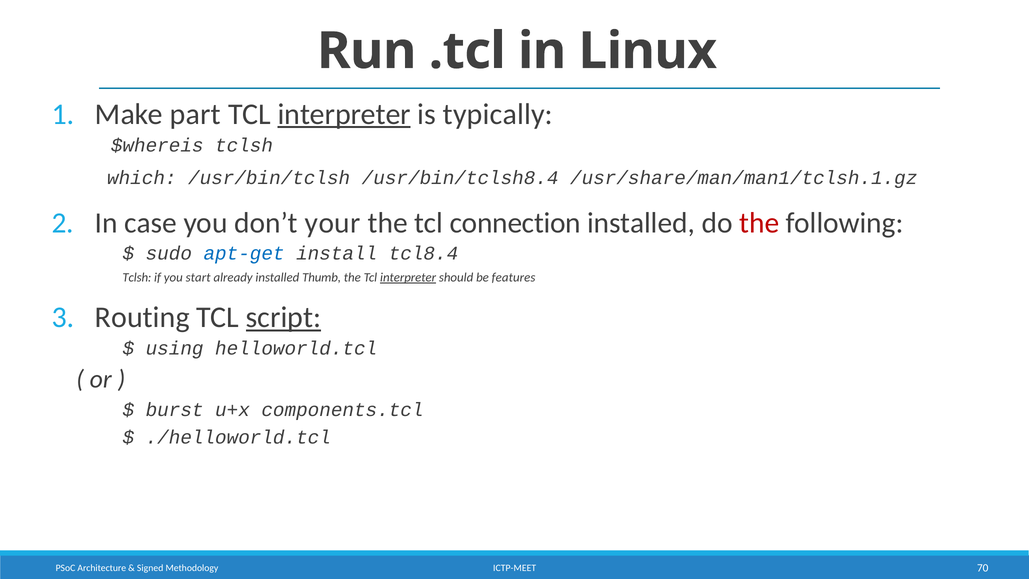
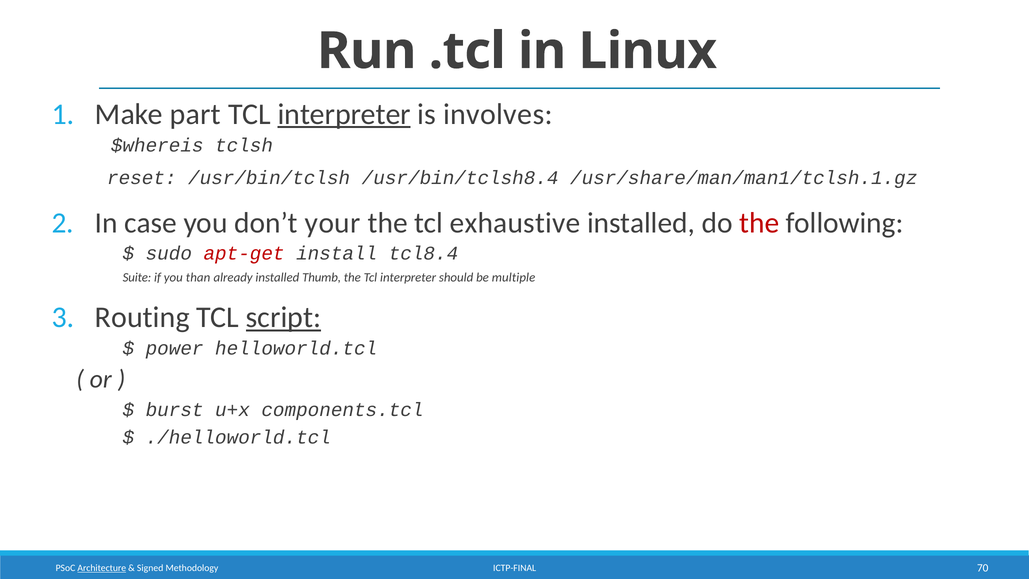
typically: typically -> involves
which: which -> reset
connection: connection -> exhaustive
apt-get colour: blue -> red
Tclsh at (137, 277): Tclsh -> Suite
start: start -> than
interpreter at (408, 277) underline: present -> none
features: features -> multiple
using: using -> power
Architecture underline: none -> present
ICTP-MEET: ICTP-MEET -> ICTP-FINAL
